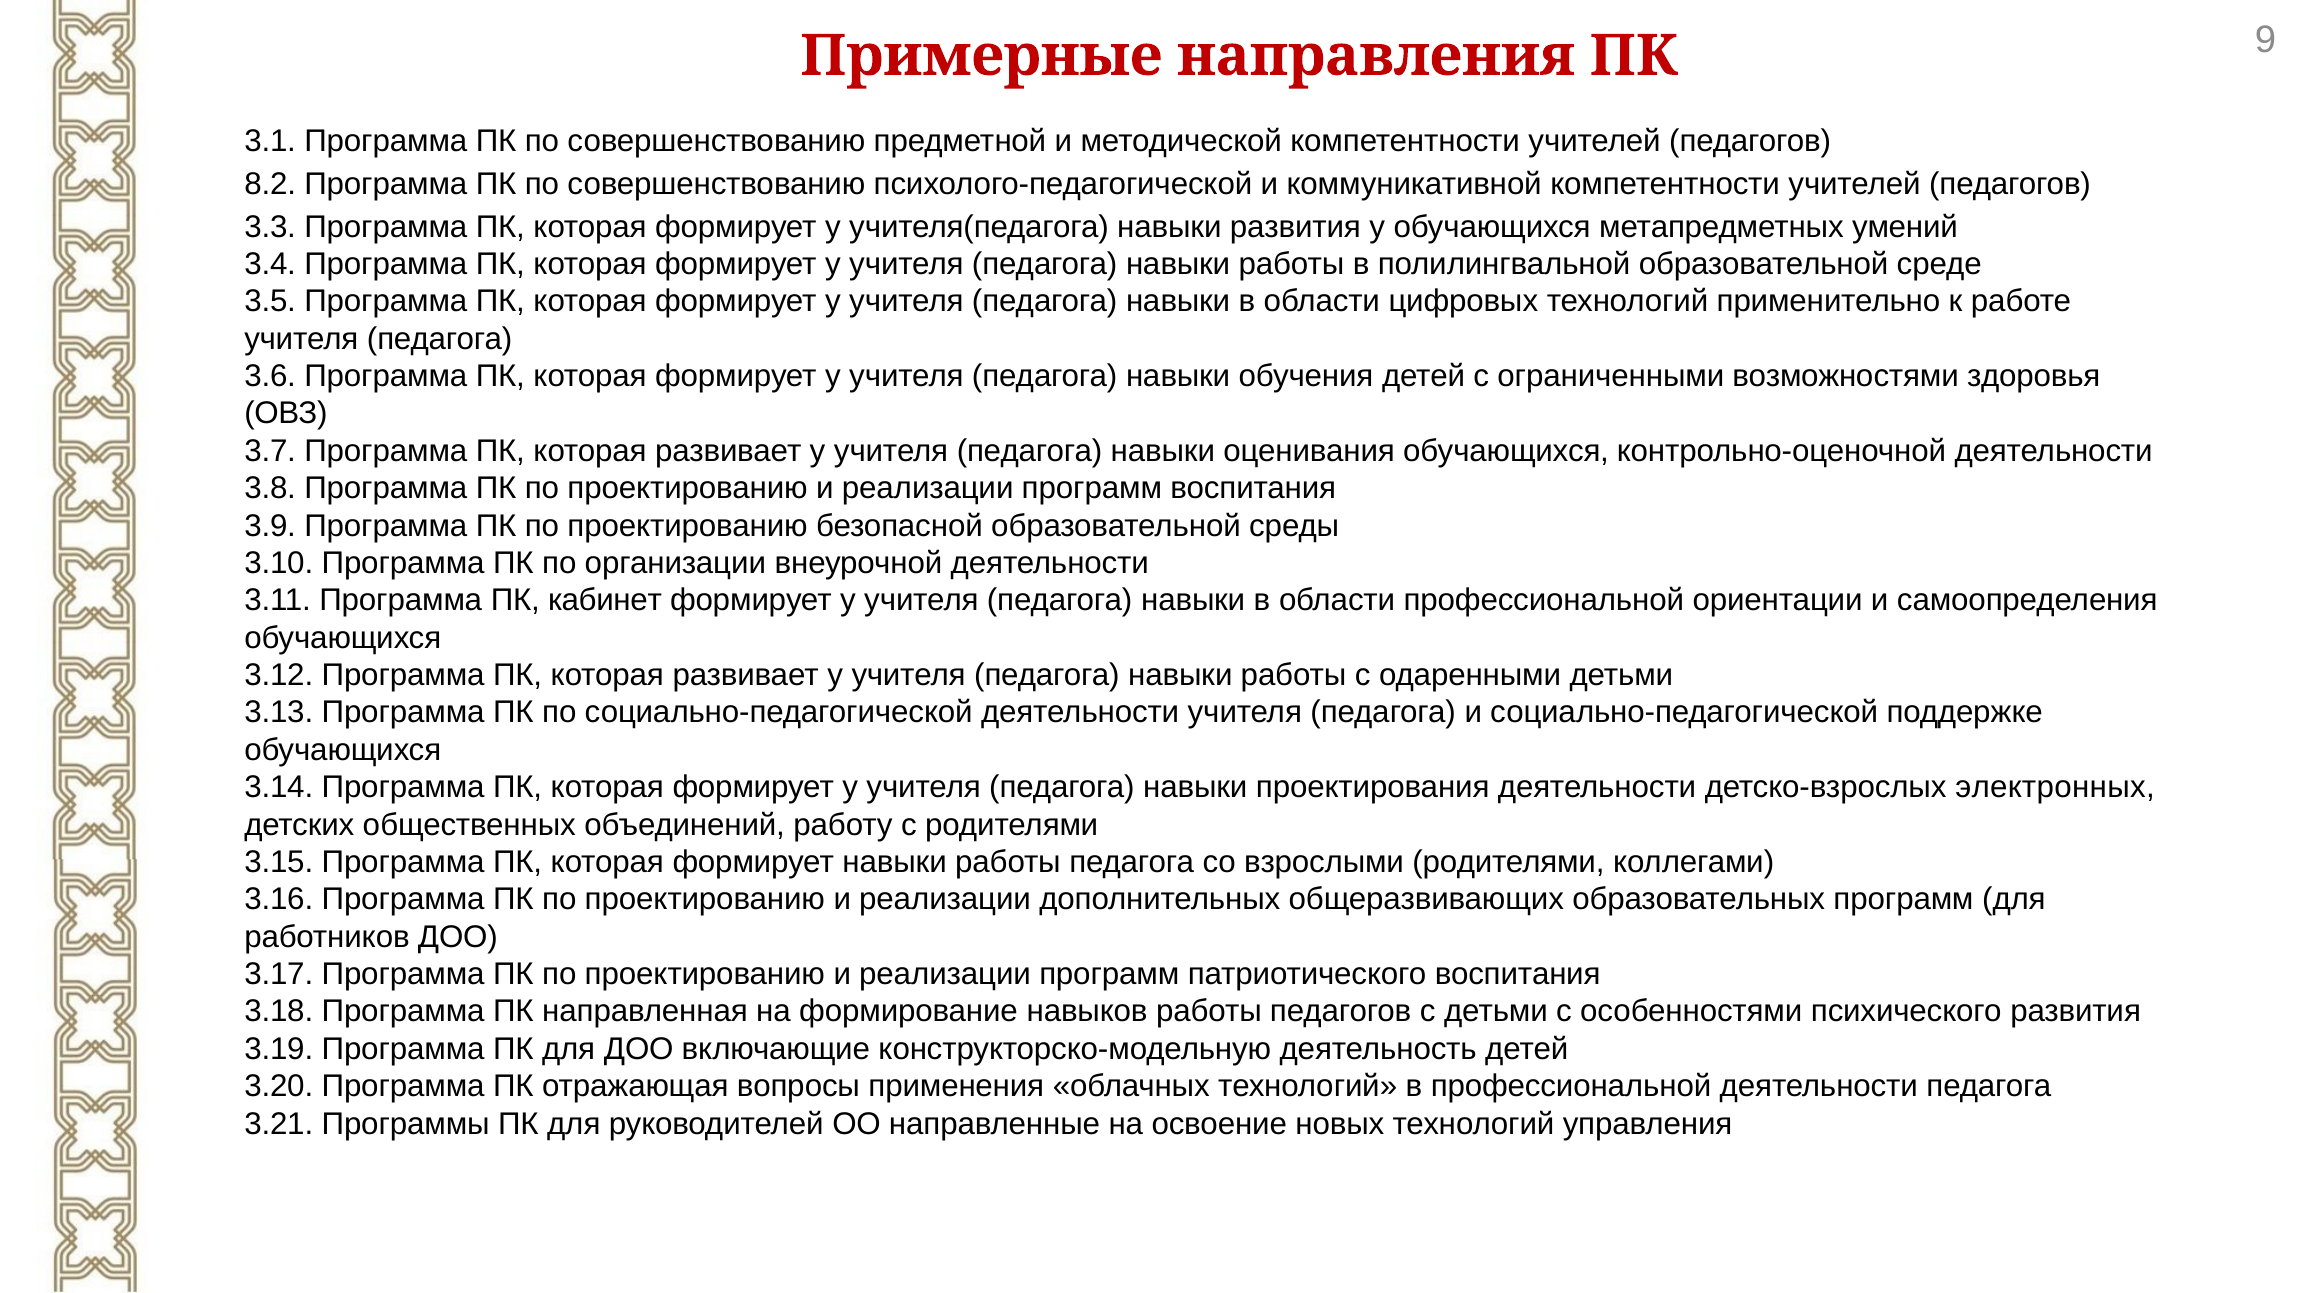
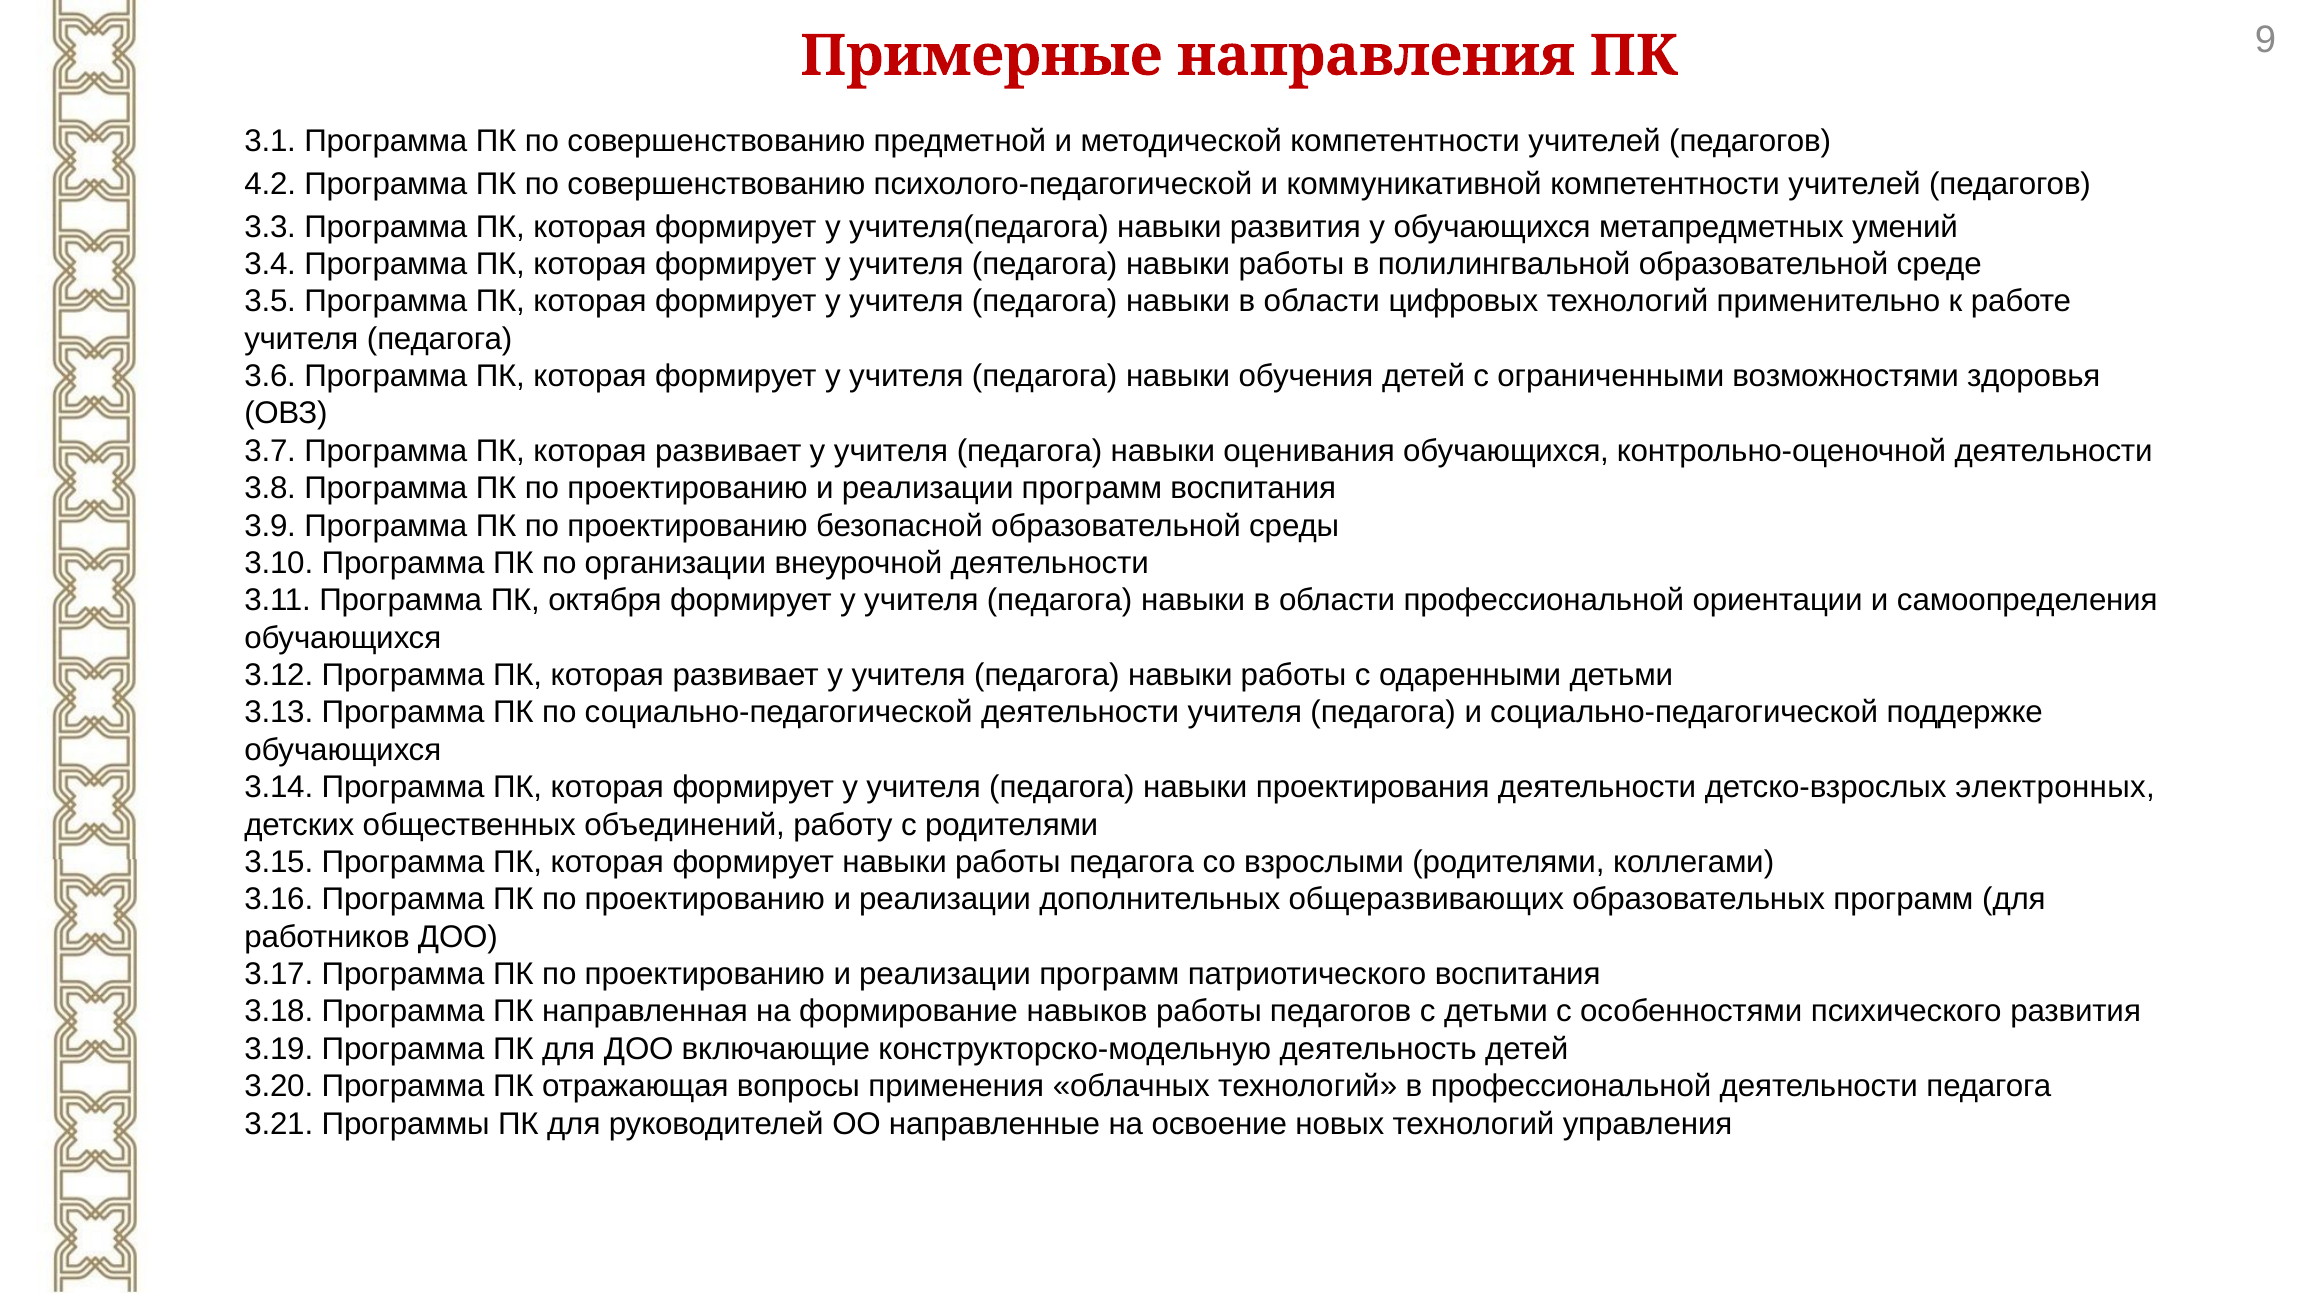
8.2: 8.2 -> 4.2
кабинет: кабинет -> октября
